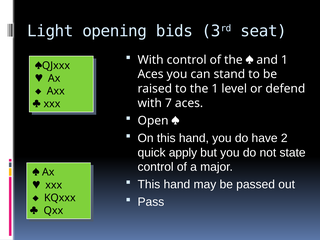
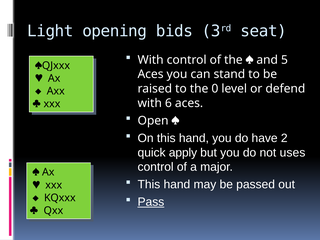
and 1: 1 -> 5
the 1: 1 -> 0
7: 7 -> 6
state: state -> uses
Pass underline: none -> present
